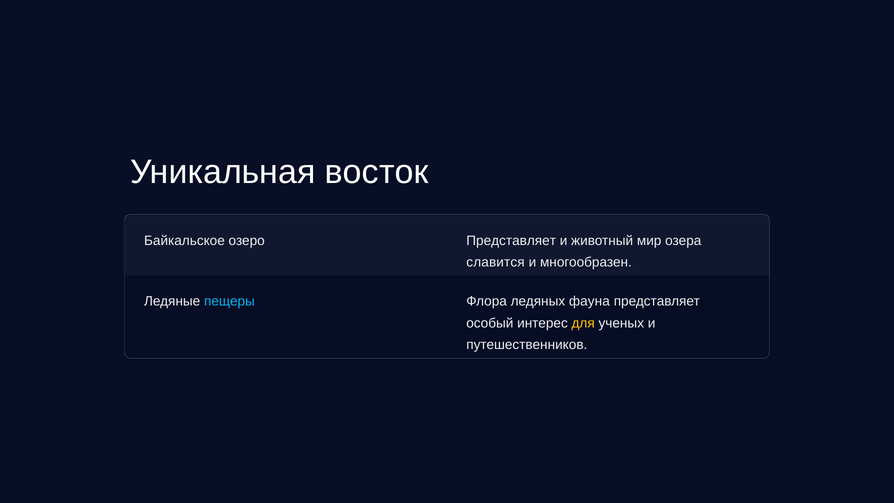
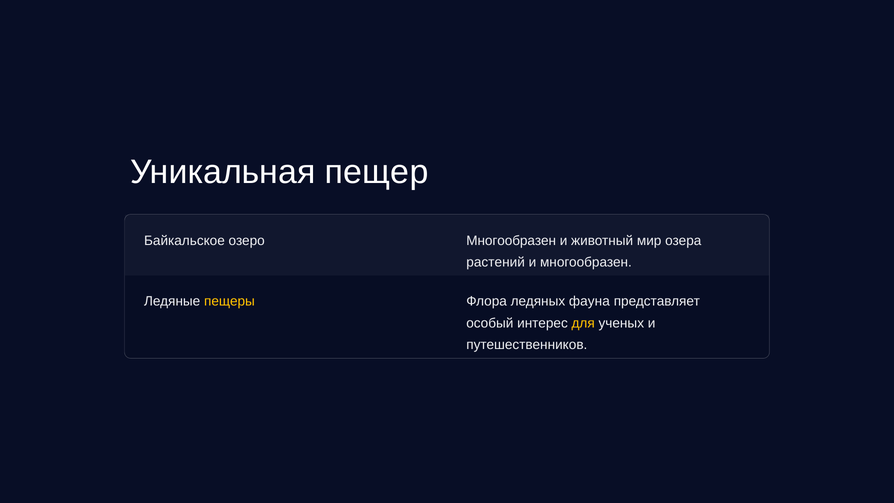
восток: восток -> пещер
озеро Представляет: Представляет -> Многообразен
славится: славится -> растений
пещеры colour: light blue -> yellow
